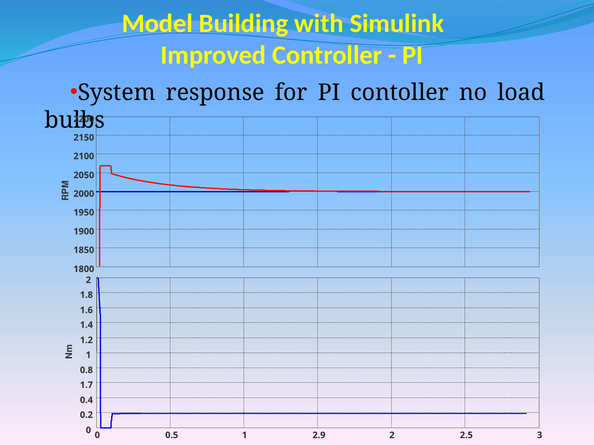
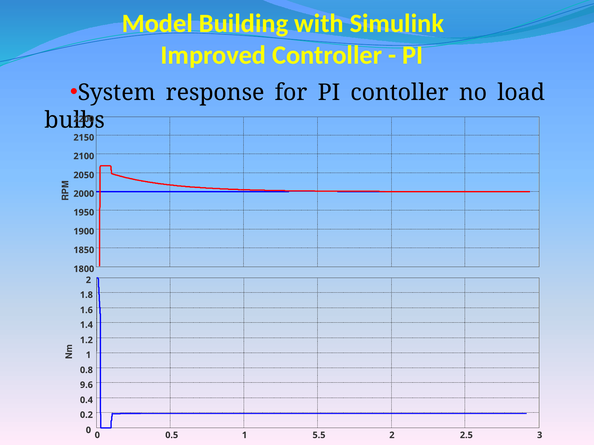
1.7: 1.7 -> 9.6
2.9: 2.9 -> 5.5
